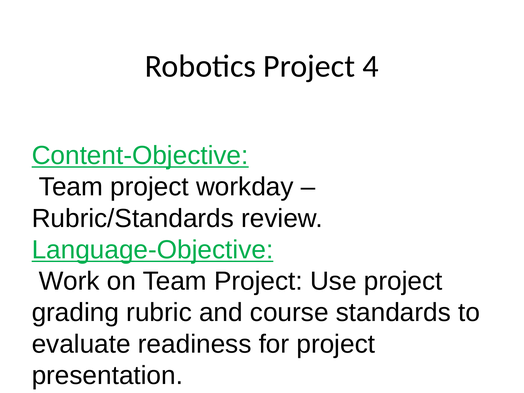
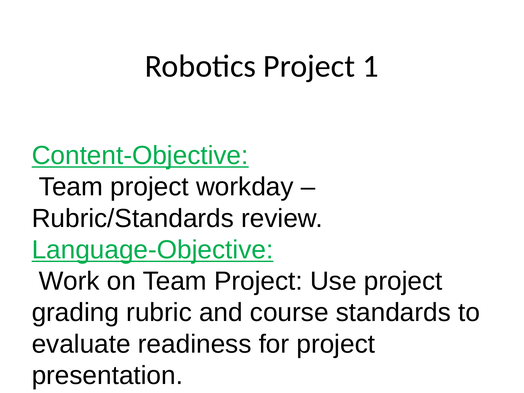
4: 4 -> 1
